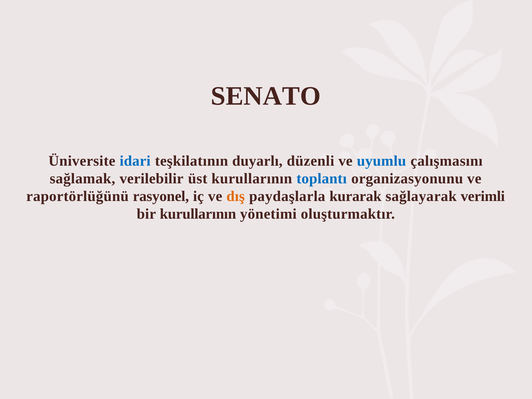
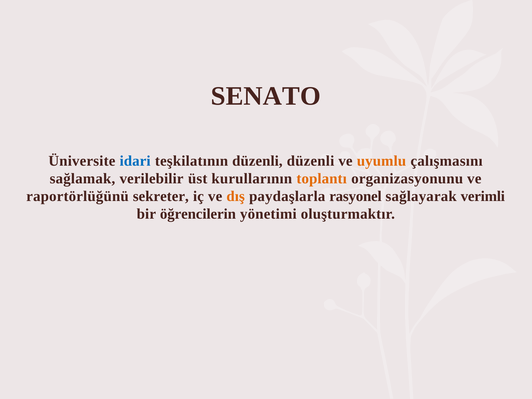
teşkilatının duyarlı: duyarlı -> düzenli
uyumlu colour: blue -> orange
toplantı colour: blue -> orange
rasyonel: rasyonel -> sekreter
kurarak: kurarak -> rasyonel
bir kurullarının: kurullarının -> öğrencilerin
